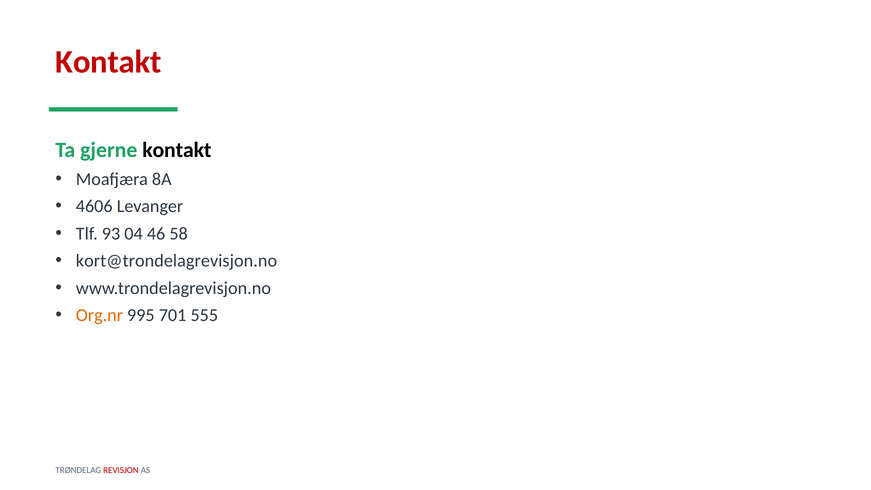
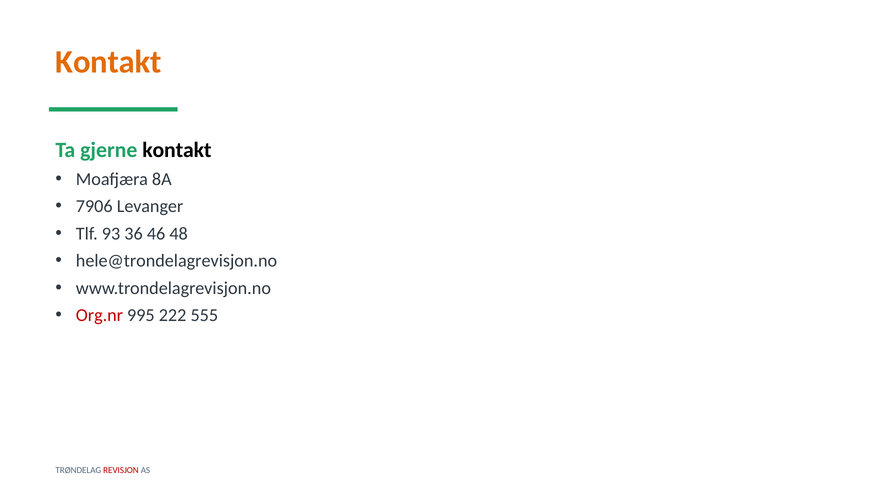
Kontakt at (109, 62) colour: red -> orange
4606: 4606 -> 7906
04: 04 -> 36
58: 58 -> 48
kort@trondelagrevisjon.no: kort@trondelagrevisjon.no -> hele@trondelagrevisjon.no
Org.nr colour: orange -> red
701: 701 -> 222
